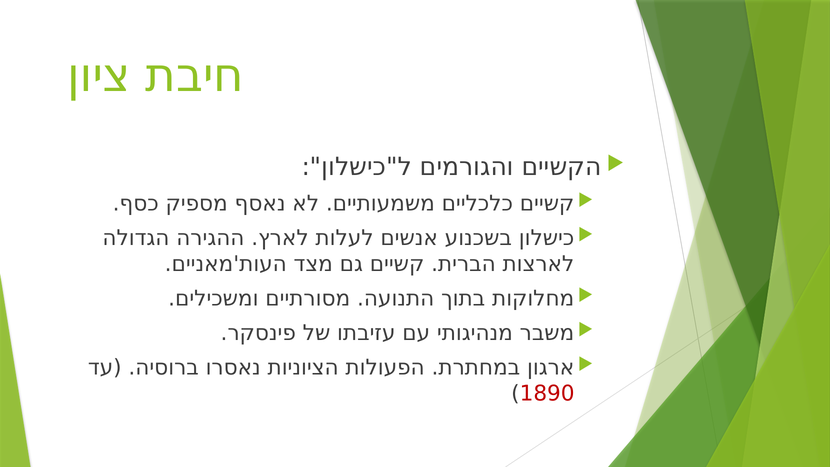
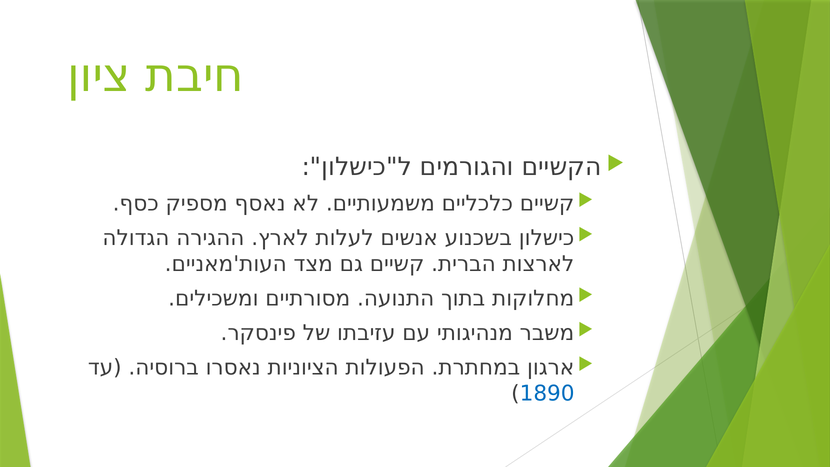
1890 colour: red -> blue
